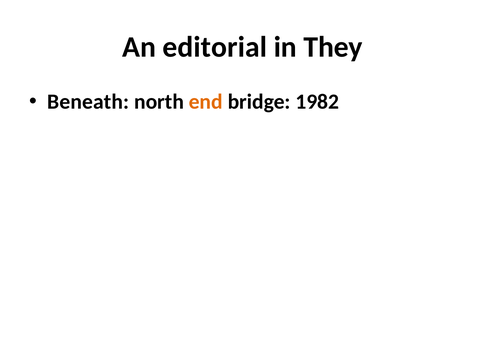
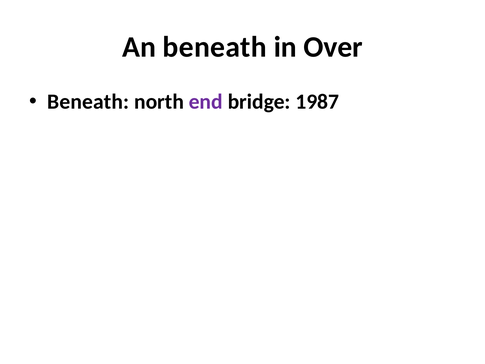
An editorial: editorial -> beneath
They: They -> Over
end colour: orange -> purple
1982: 1982 -> 1987
